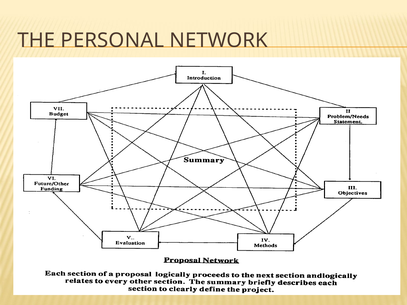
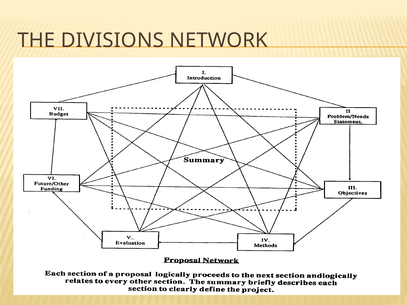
PERSONAL: PERSONAL -> DIVISIONS
